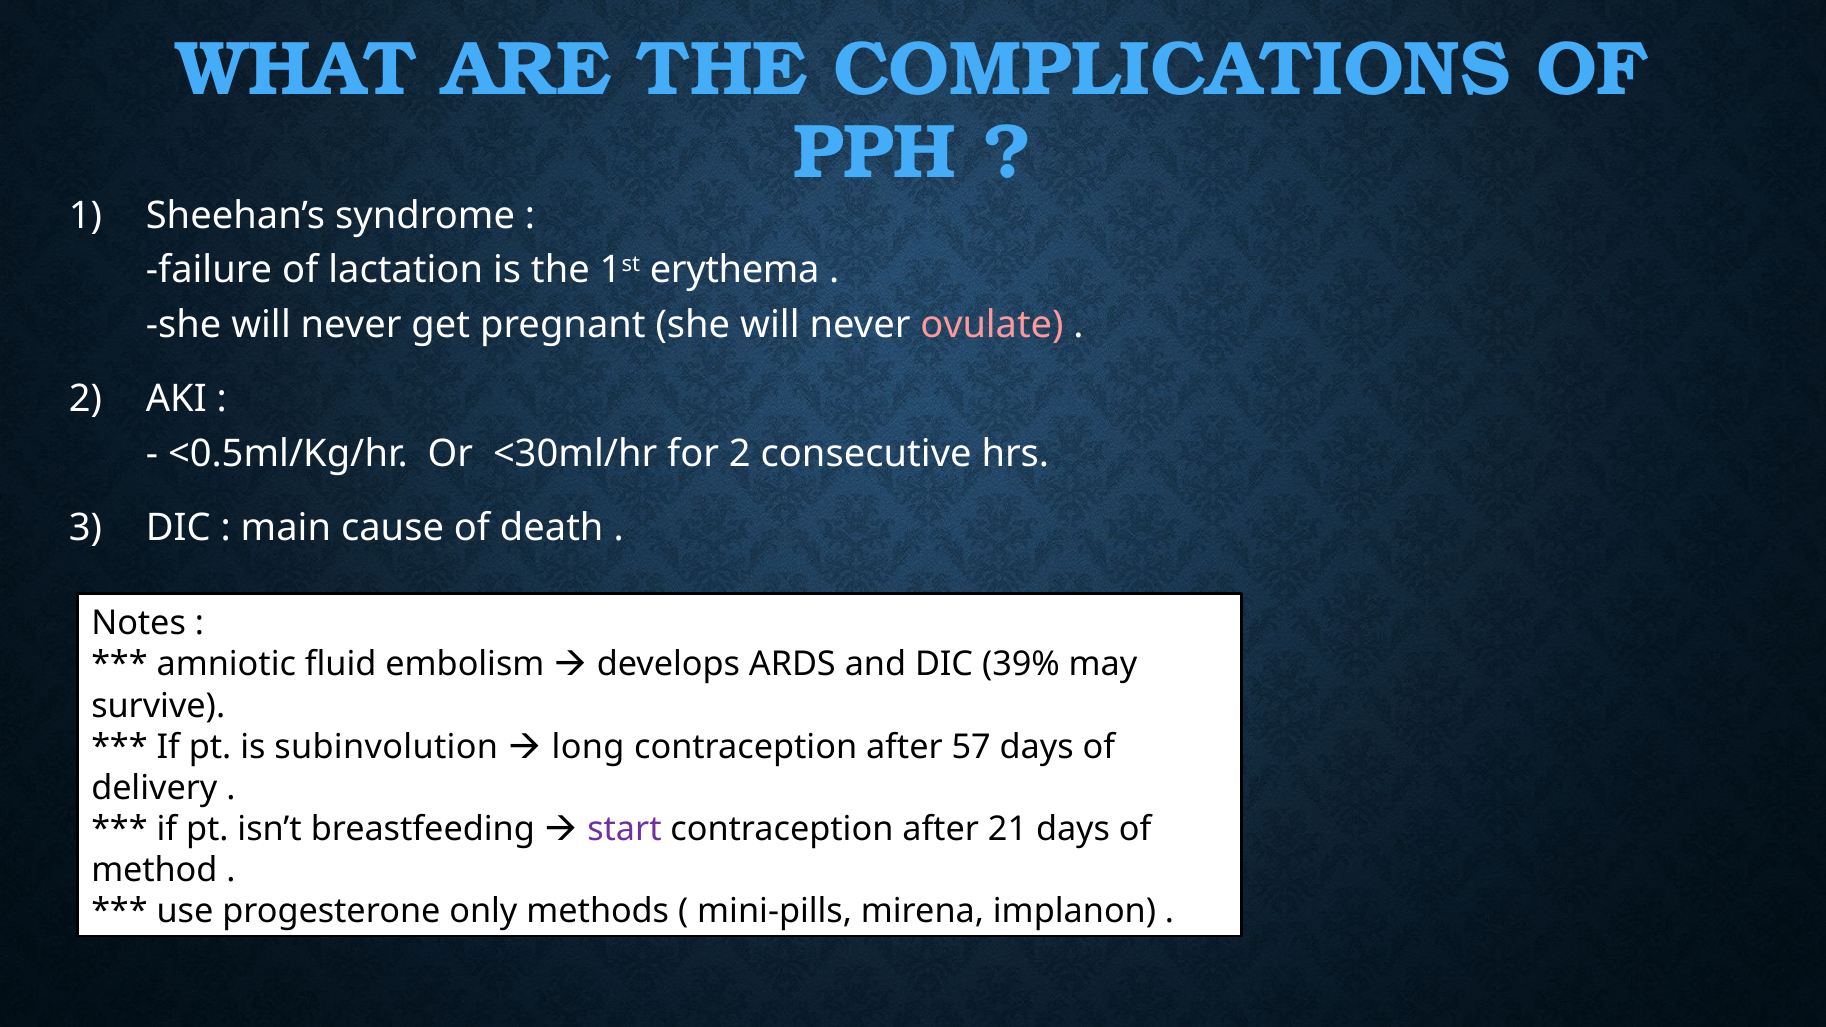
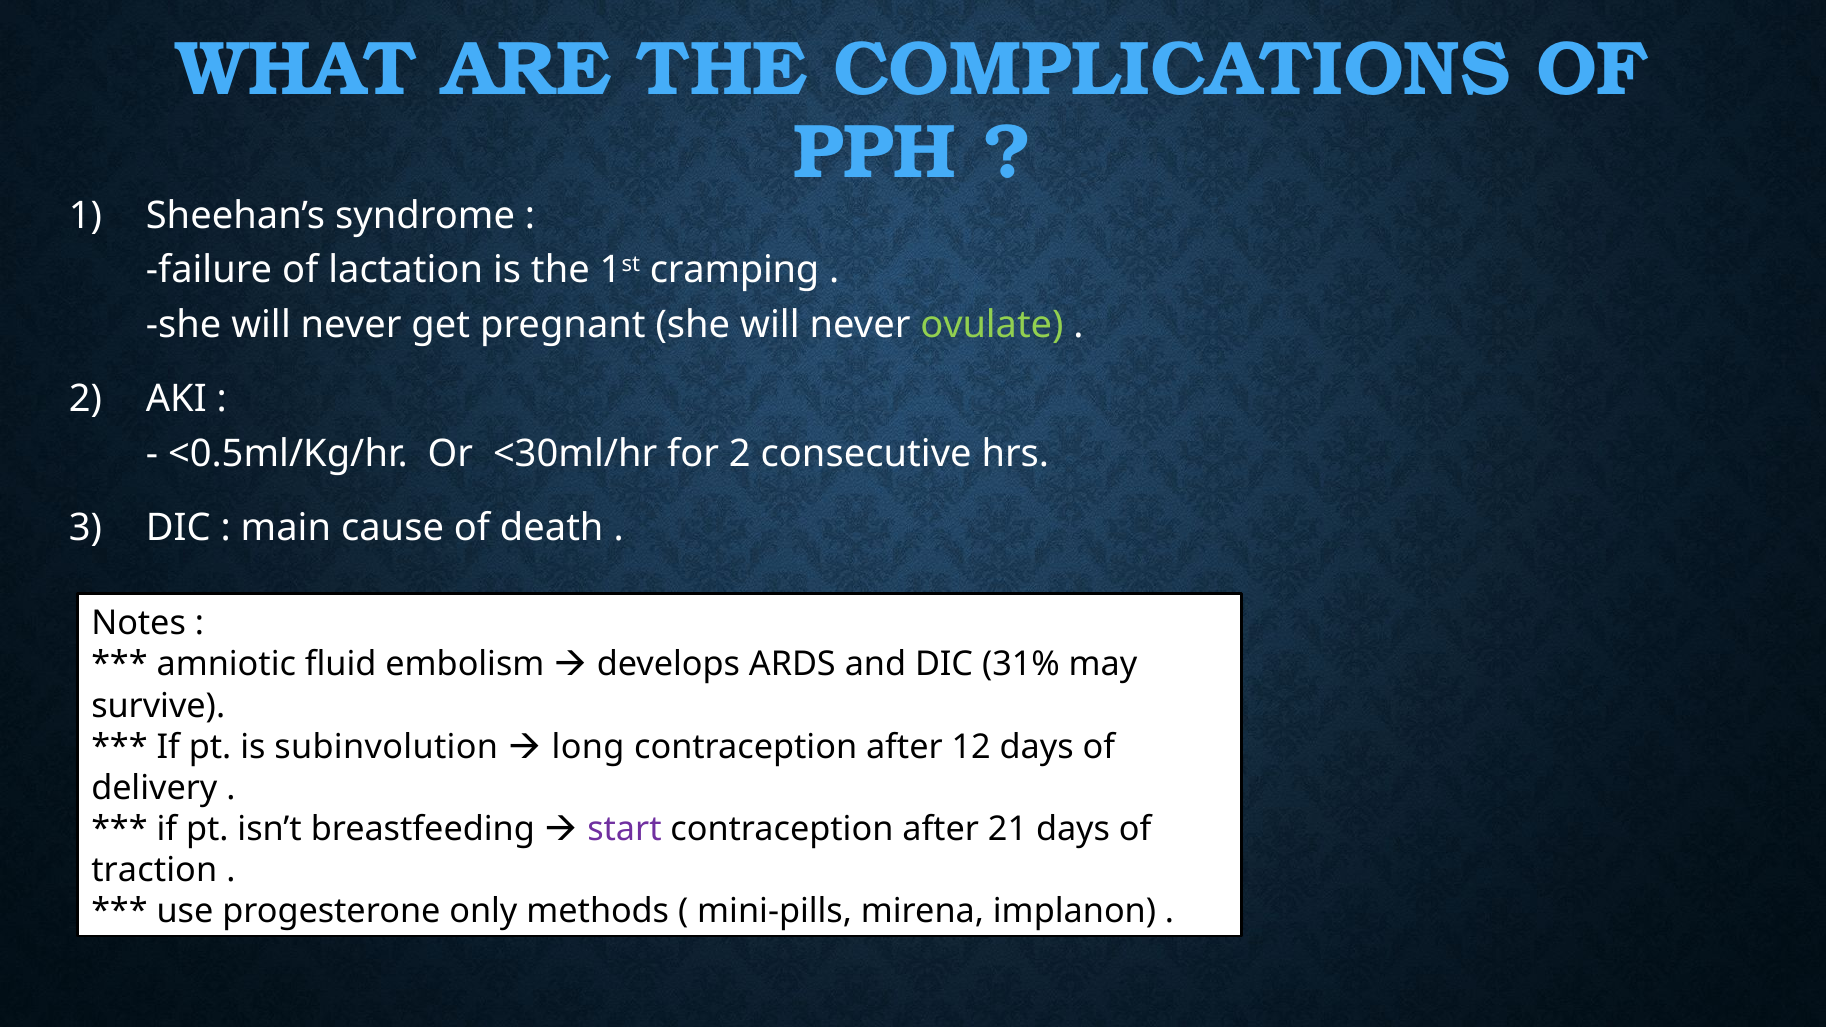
erythema: erythema -> cramping
ovulate colour: pink -> light green
39%: 39% -> 31%
57: 57 -> 12
method: method -> traction
